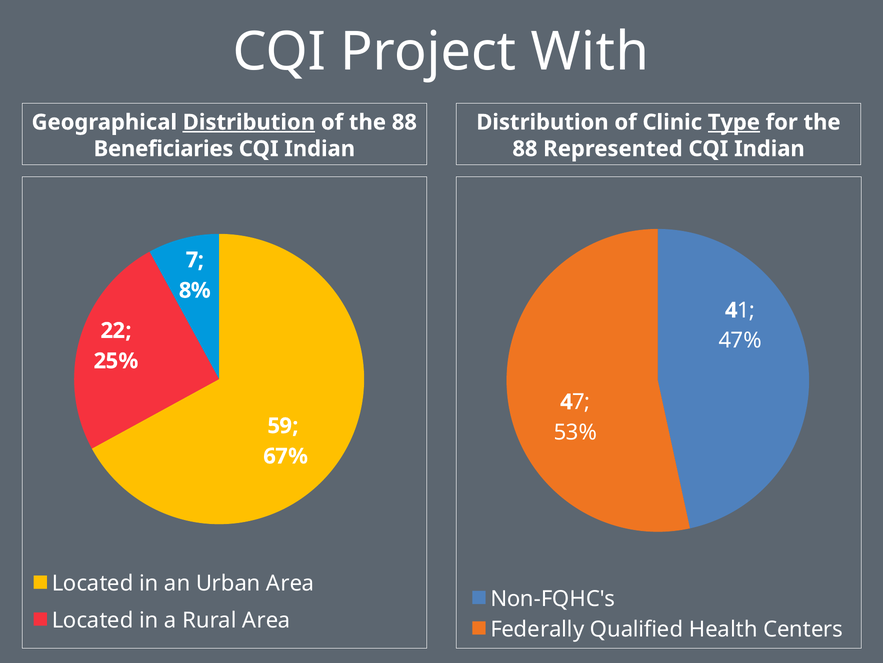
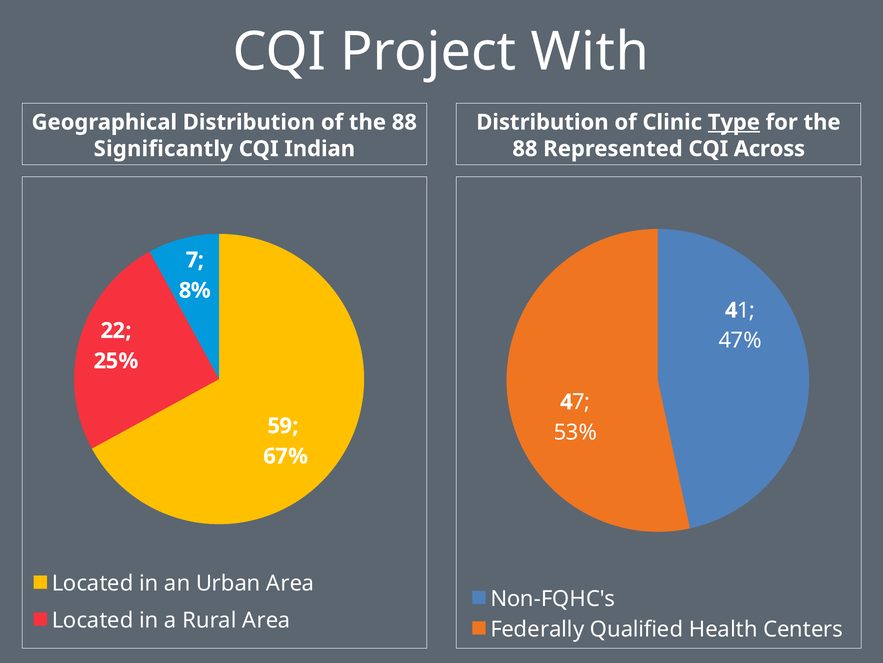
Distribution at (249, 122) underline: present -> none
Beneficiaries: Beneficiaries -> Significantly
Represented CQI Indian: Indian -> Across
